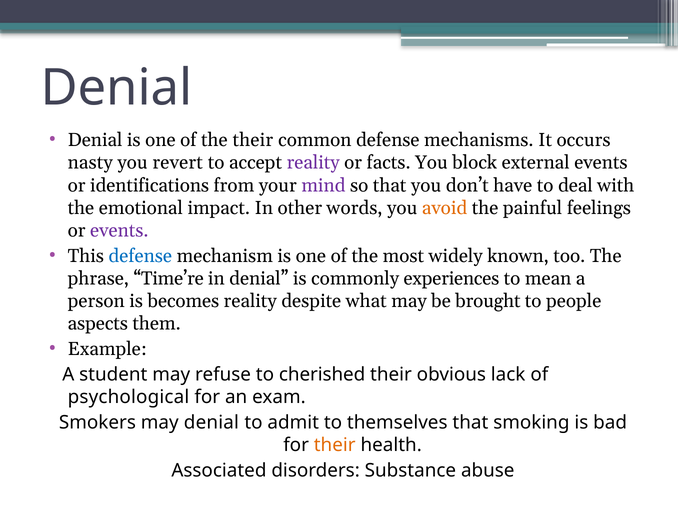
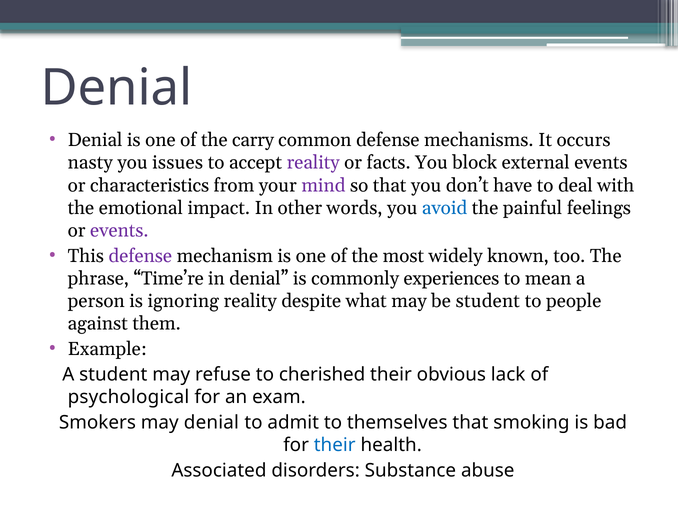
the their: their -> carry
revert: revert -> issues
identifications: identifications -> characteristics
avoid colour: orange -> blue
defense at (140, 256) colour: blue -> purple
becomes: becomes -> ignoring
be brought: brought -> student
aspects: aspects -> against
their at (335, 446) colour: orange -> blue
